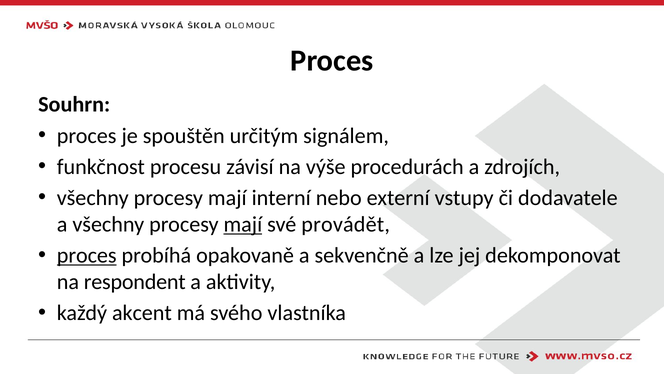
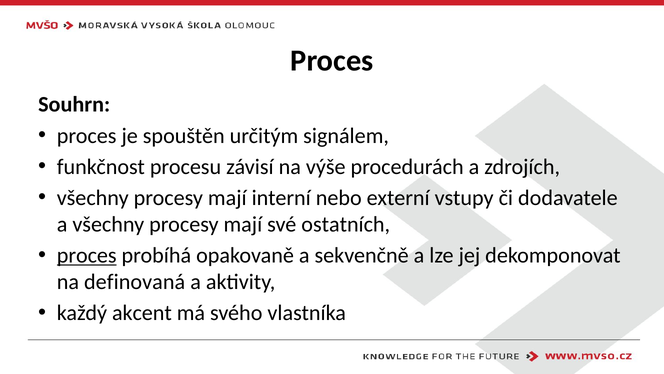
mají at (243, 224) underline: present -> none
provádět: provádět -> ostatních
respondent: respondent -> definovaná
